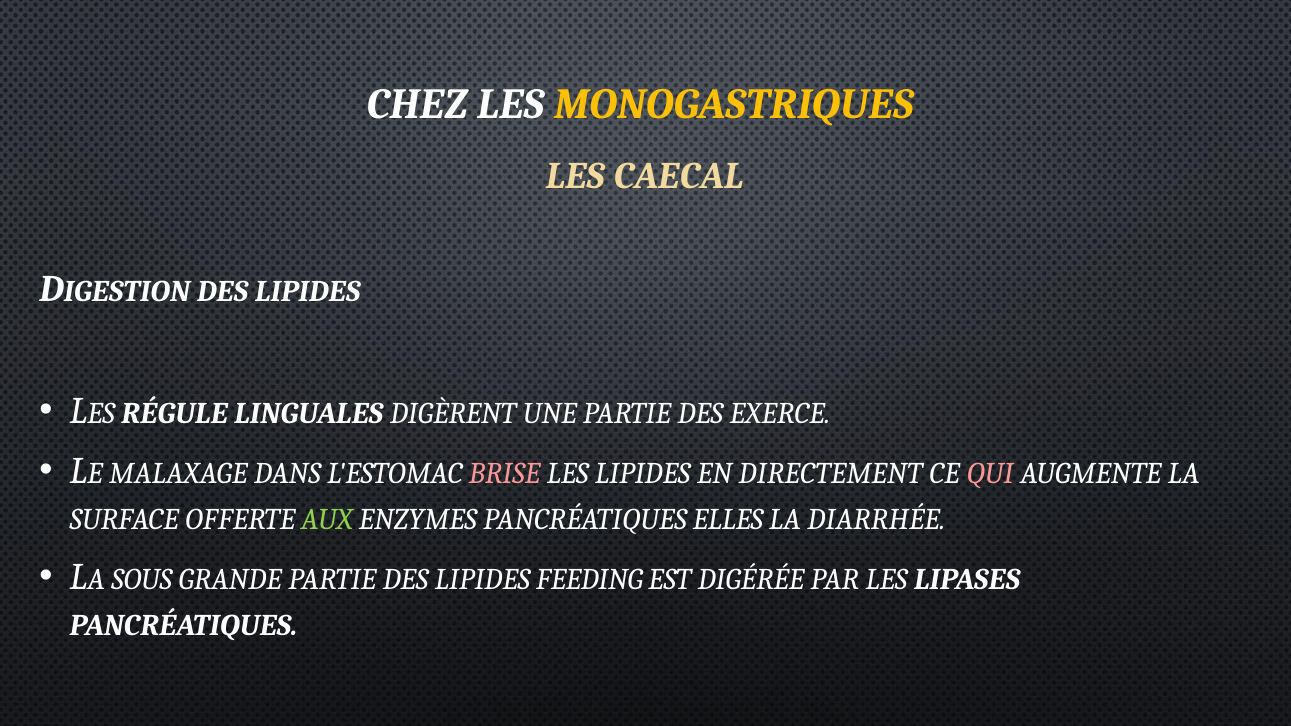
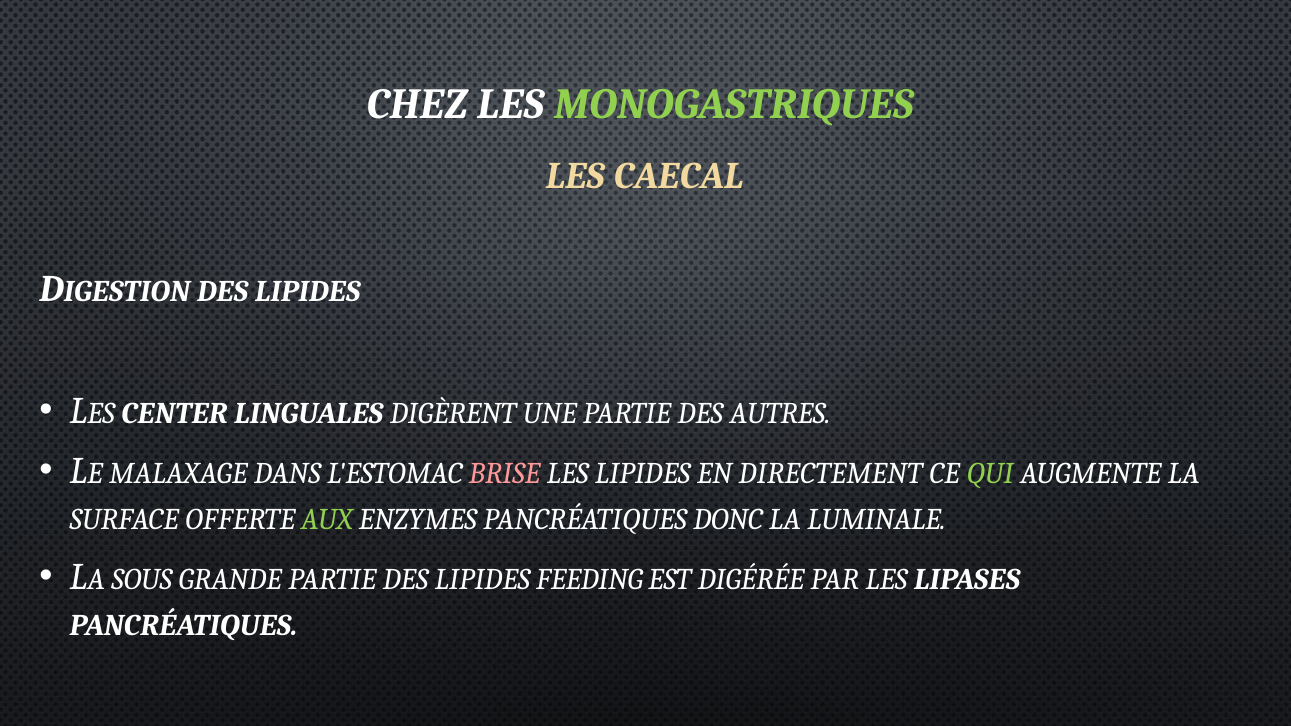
MONOGASTRIQUES colour: yellow -> light green
RÉGULE: RÉGULE -> CENTER
EXERCE: EXERCE -> AUTRES
QUI colour: pink -> light green
ELLES: ELLES -> DONC
DIARRHÉE: DIARRHÉE -> LUMINALE
